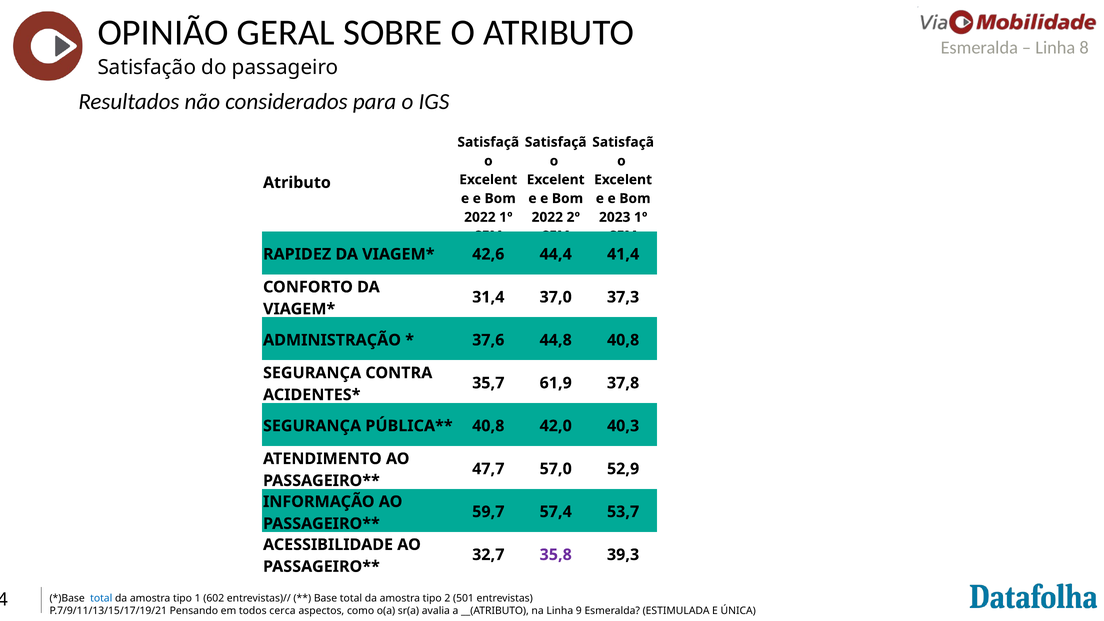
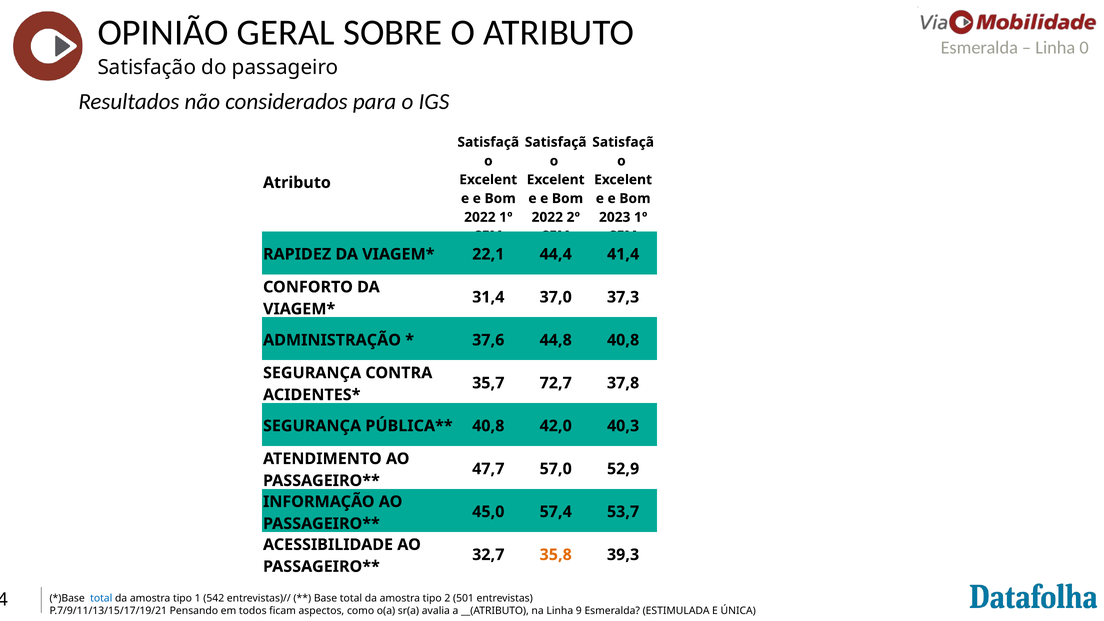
8: 8 -> 0
42,6: 42,6 -> 22,1
61,9: 61,9 -> 72,7
59,7: 59,7 -> 45,0
35,8 colour: purple -> orange
602: 602 -> 542
cerca: cerca -> ficam
